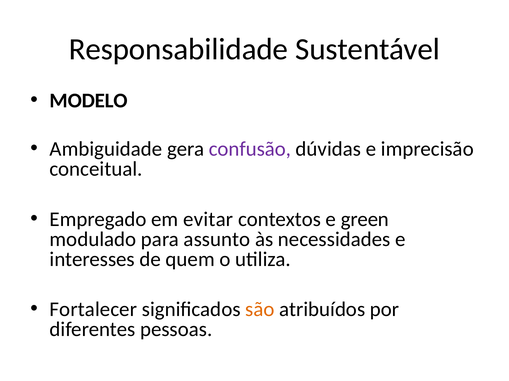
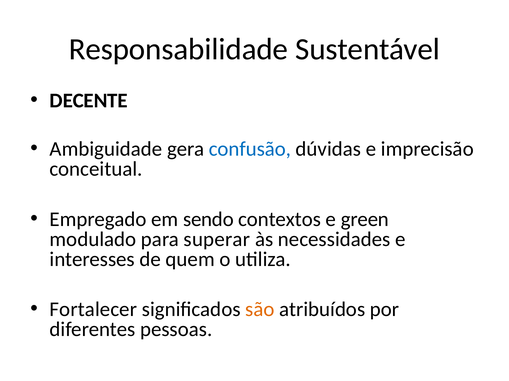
MODELO: MODELO -> DECENTE
confusão colour: purple -> blue
evitar: evitar -> sendo
assunto: assunto -> superar
